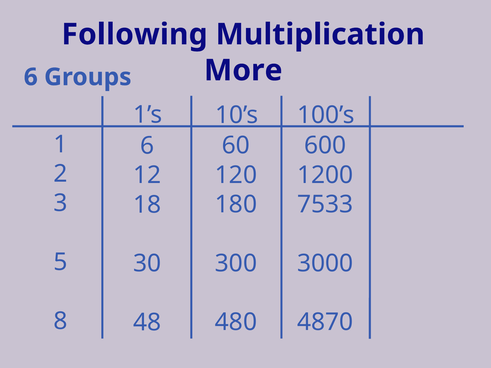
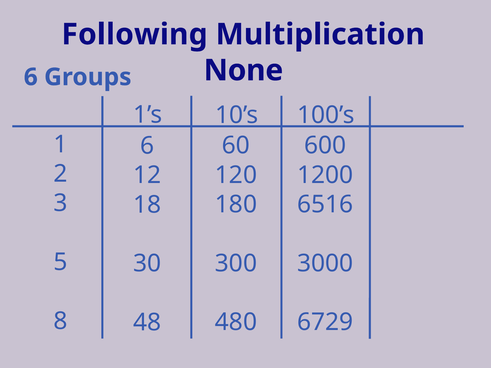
More: More -> None
7533: 7533 -> 6516
4870: 4870 -> 6729
